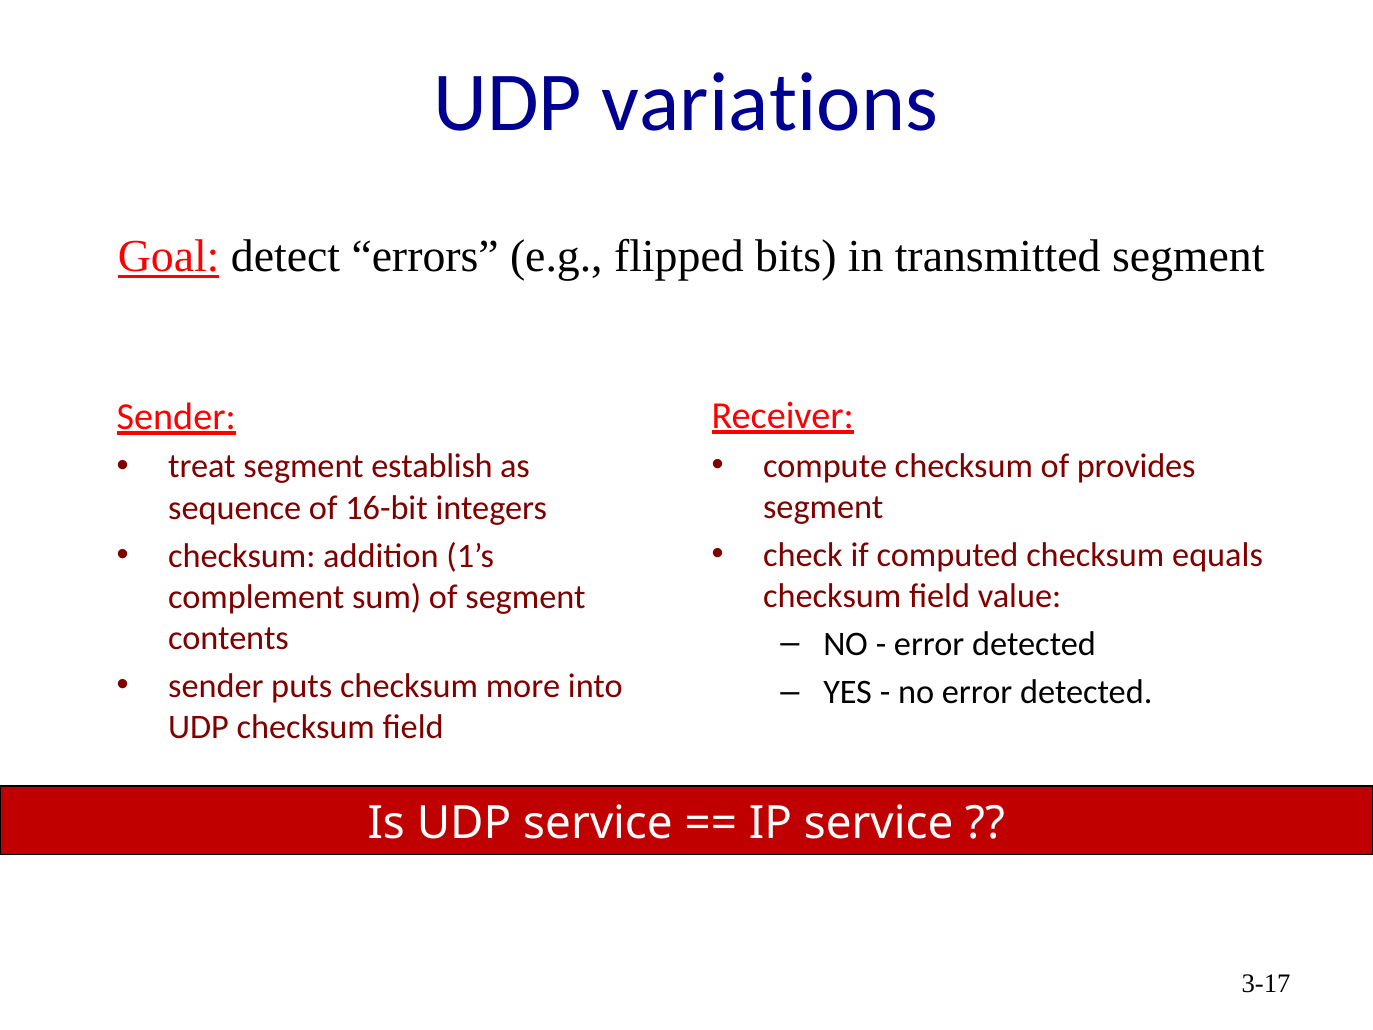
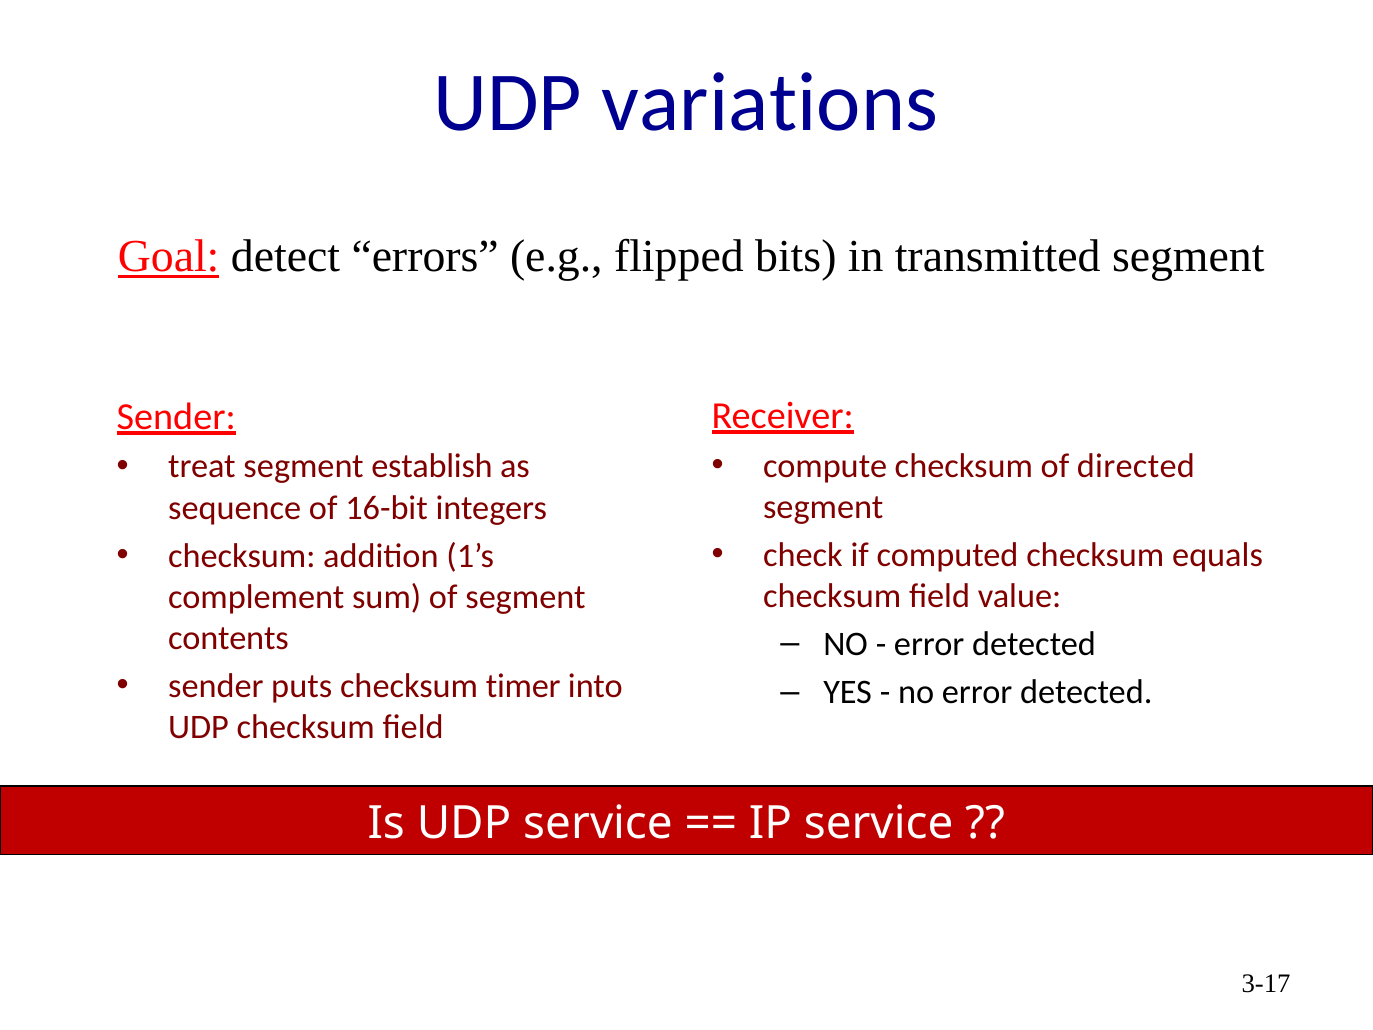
provides: provides -> directed
more: more -> timer
